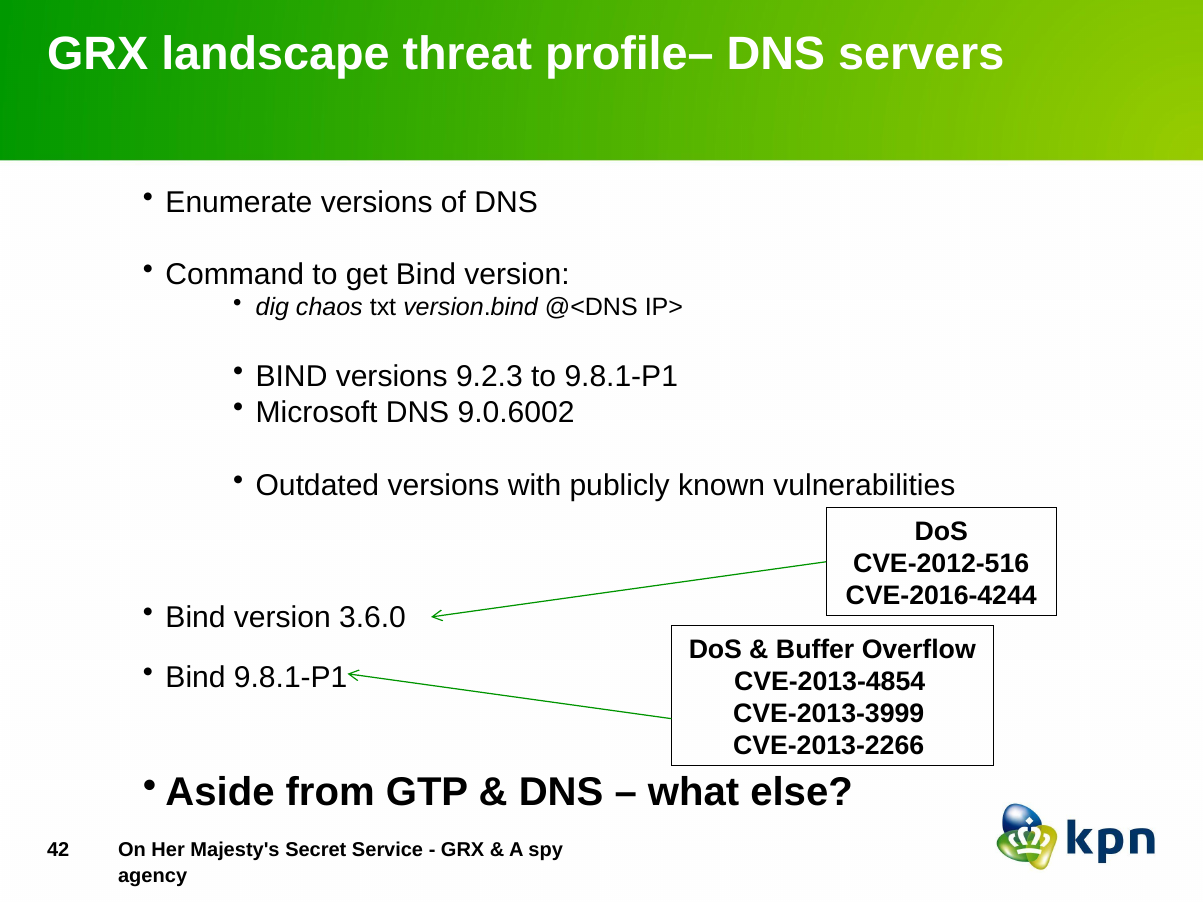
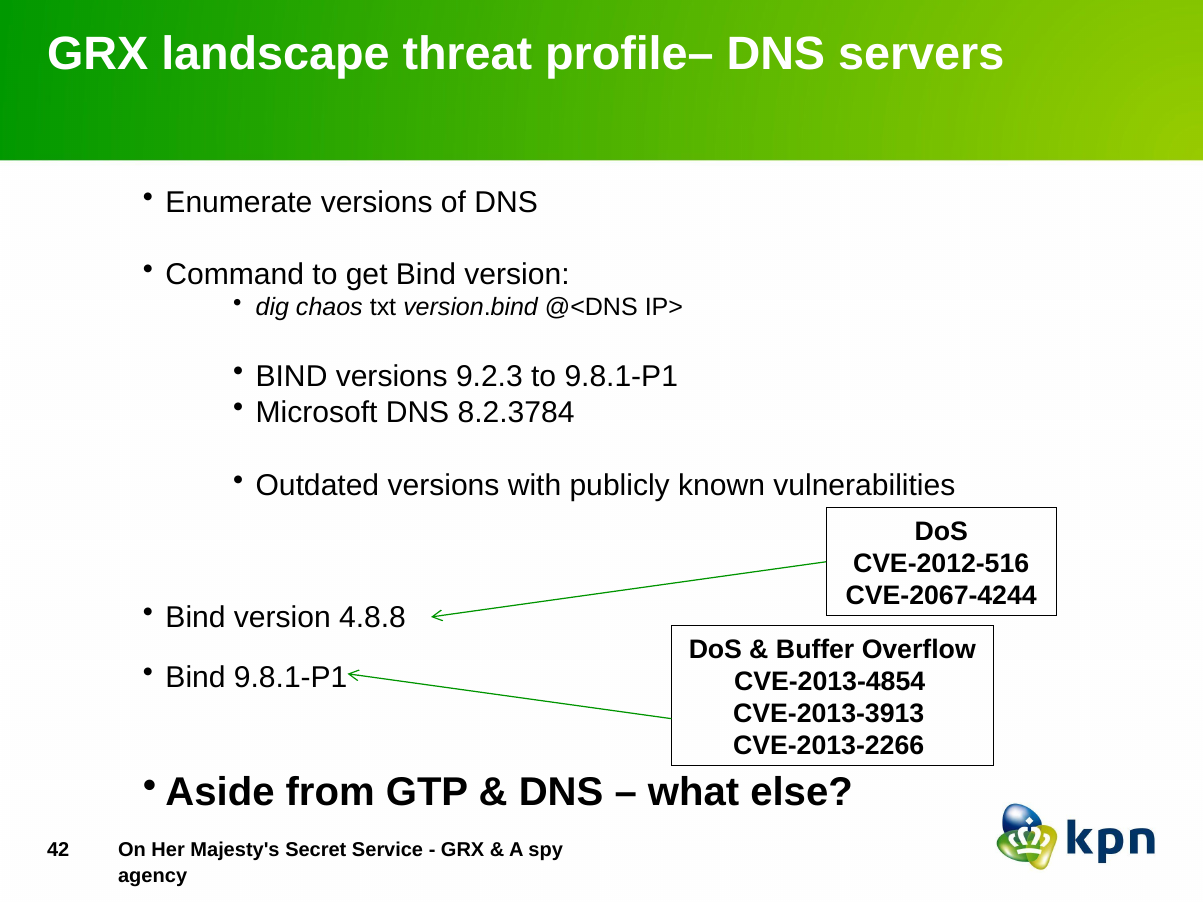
9.0.6002: 9.0.6002 -> 8.2.3784
CVE-2016-4244: CVE-2016-4244 -> CVE-2067-4244
3.6.0: 3.6.0 -> 4.8.8
CVE-2013-3999: CVE-2013-3999 -> CVE-2013-3913
